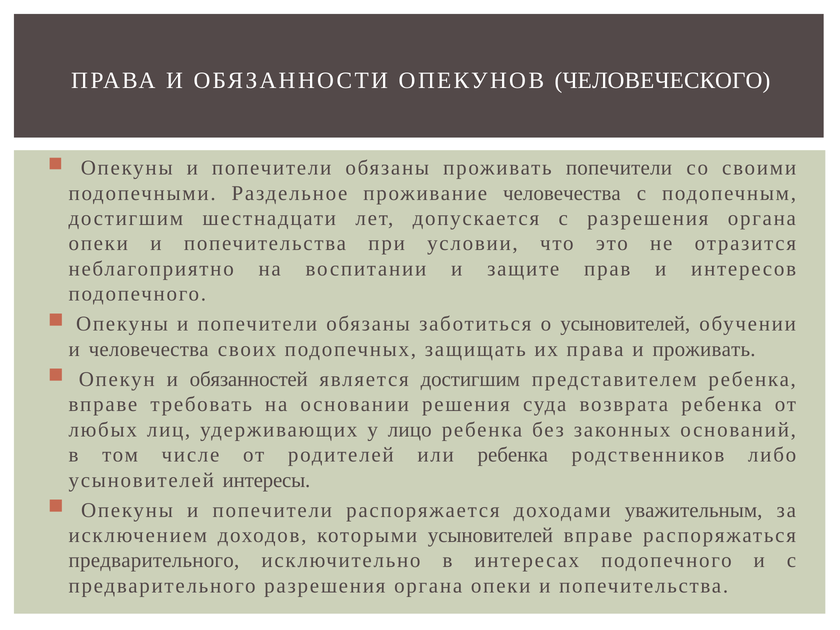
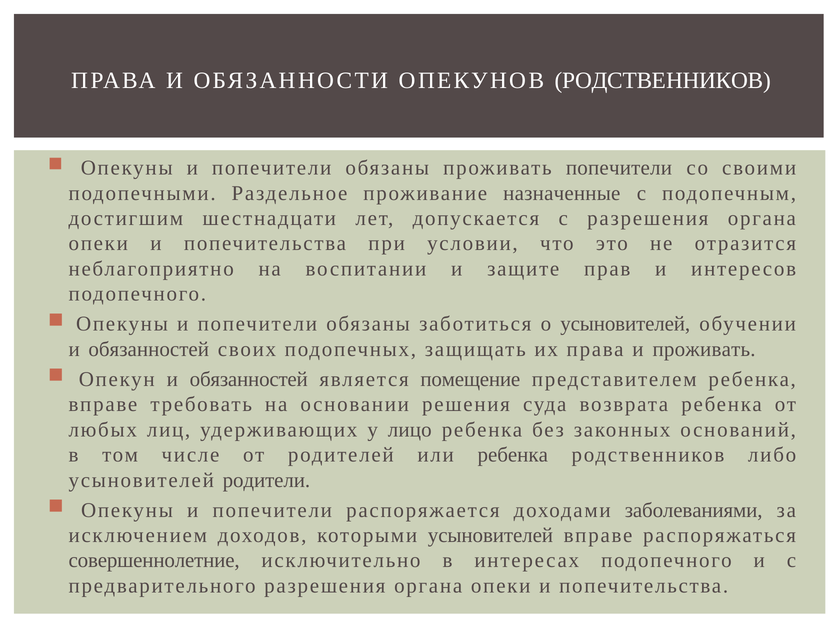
ОПЕКУНОВ ЧЕЛОВЕЧЕСКОГО: ЧЕЛОВЕЧЕСКОГО -> РОДСТВЕННИКОВ
проживание человечества: человечества -> назначенные
человечества at (149, 349): человечества -> обязанностей
является достигшим: достигшим -> помещение
интересы: интересы -> родители
уважительным: уважительным -> заболеваниями
предварительного at (154, 561): предварительного -> совершеннолетние
